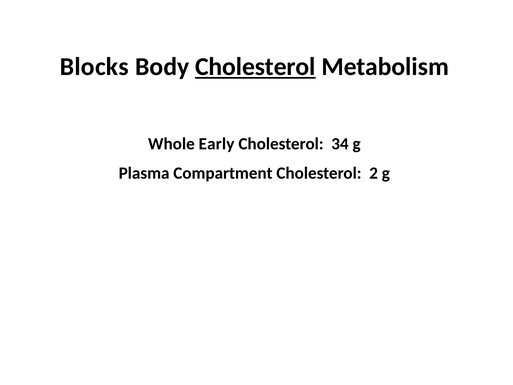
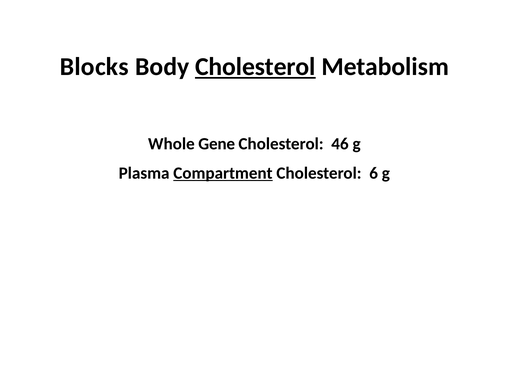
Early: Early -> Gene
34: 34 -> 46
Compartment underline: none -> present
2: 2 -> 6
